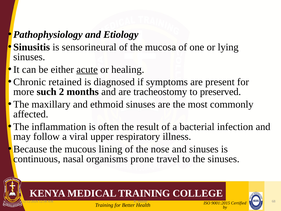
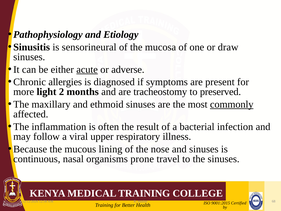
lying: lying -> draw
healing: healing -> adverse
retained: retained -> allergies
such: such -> light
commonly underline: none -> present
